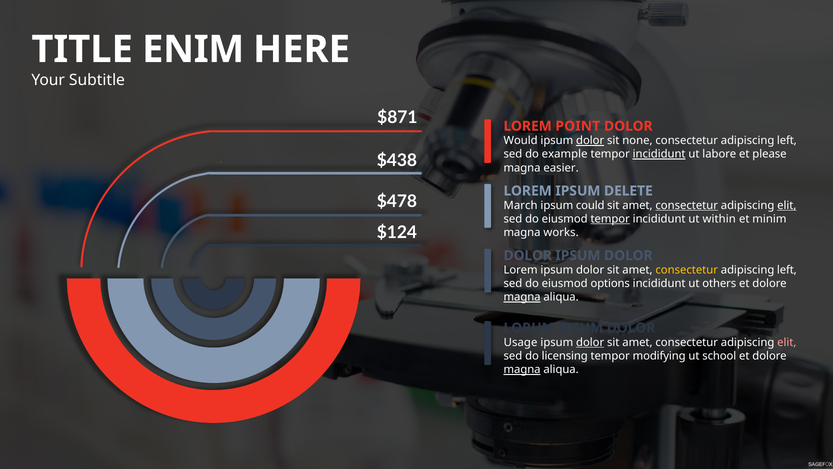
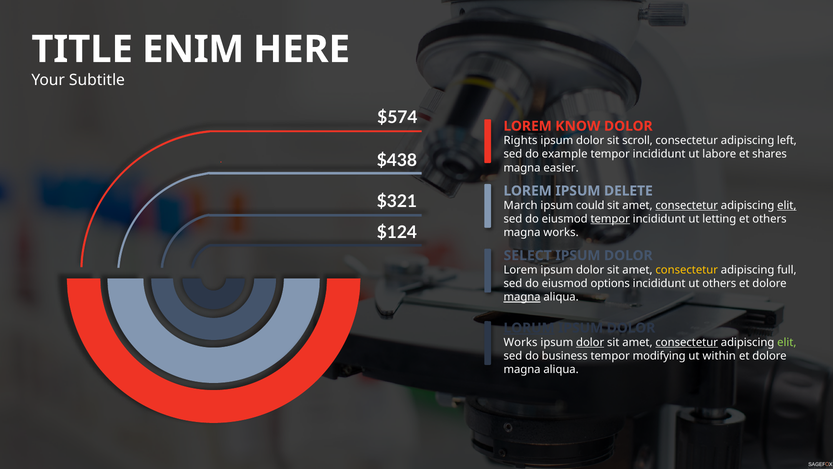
$871: $871 -> $574
POINT: POINT -> KNOW
Would: Would -> Rights
dolor at (590, 141) underline: present -> none
none: none -> scroll
incididunt at (659, 154) underline: present -> none
please: please -> shares
$478: $478 -> $321
within: within -> letting
et minim: minim -> others
DOLOR at (528, 255): DOLOR -> SELECT
left at (787, 270): left -> full
LORUM underline: none -> present
Usage at (521, 342): Usage -> Works
consectetur at (687, 342) underline: none -> present
elit at (787, 342) colour: pink -> light green
licensing: licensing -> business
school: school -> within
magna at (522, 369) underline: present -> none
